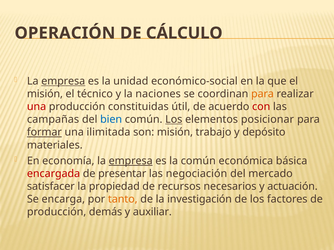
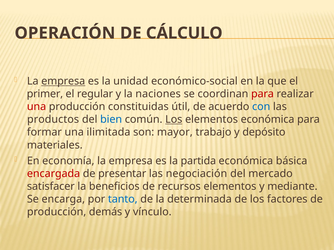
misión at (45, 94): misión -> primer
técnico: técnico -> regular
para at (262, 94) colour: orange -> red
con colour: red -> blue
campañas: campañas -> productos
elementos posicionar: posicionar -> económica
formar underline: present -> none
son misión: misión -> mayor
empresa at (131, 161) underline: present -> none
la común: común -> partida
propiedad: propiedad -> beneficios
recursos necesarios: necesarios -> elementos
actuación: actuación -> mediante
tanto colour: orange -> blue
investigación: investigación -> determinada
auxiliar: auxiliar -> vínculo
